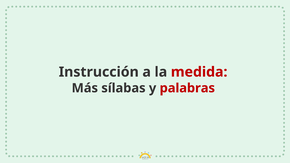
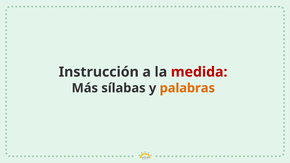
palabras colour: red -> orange
